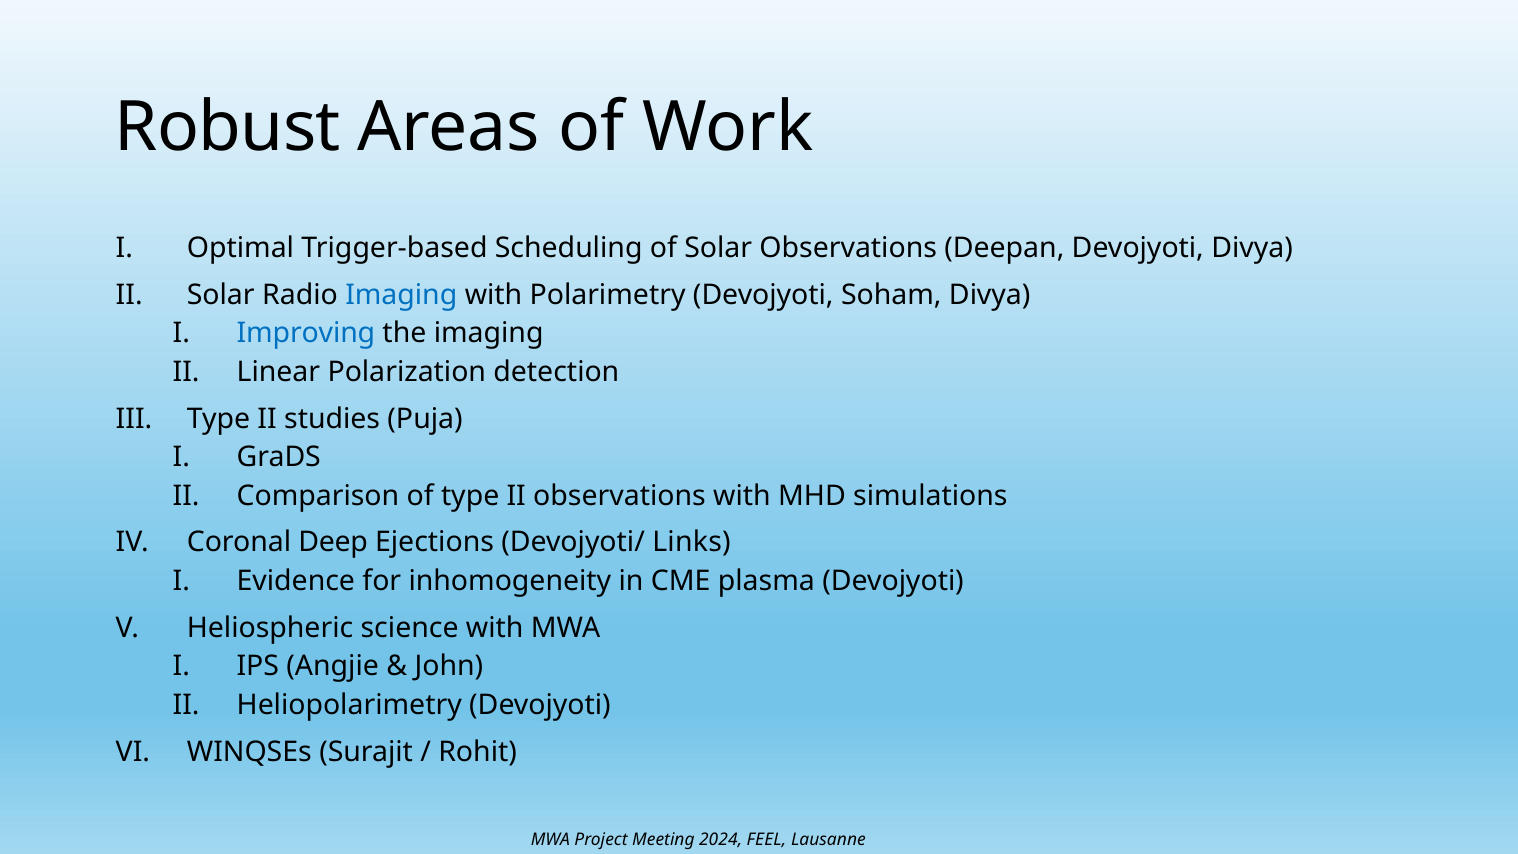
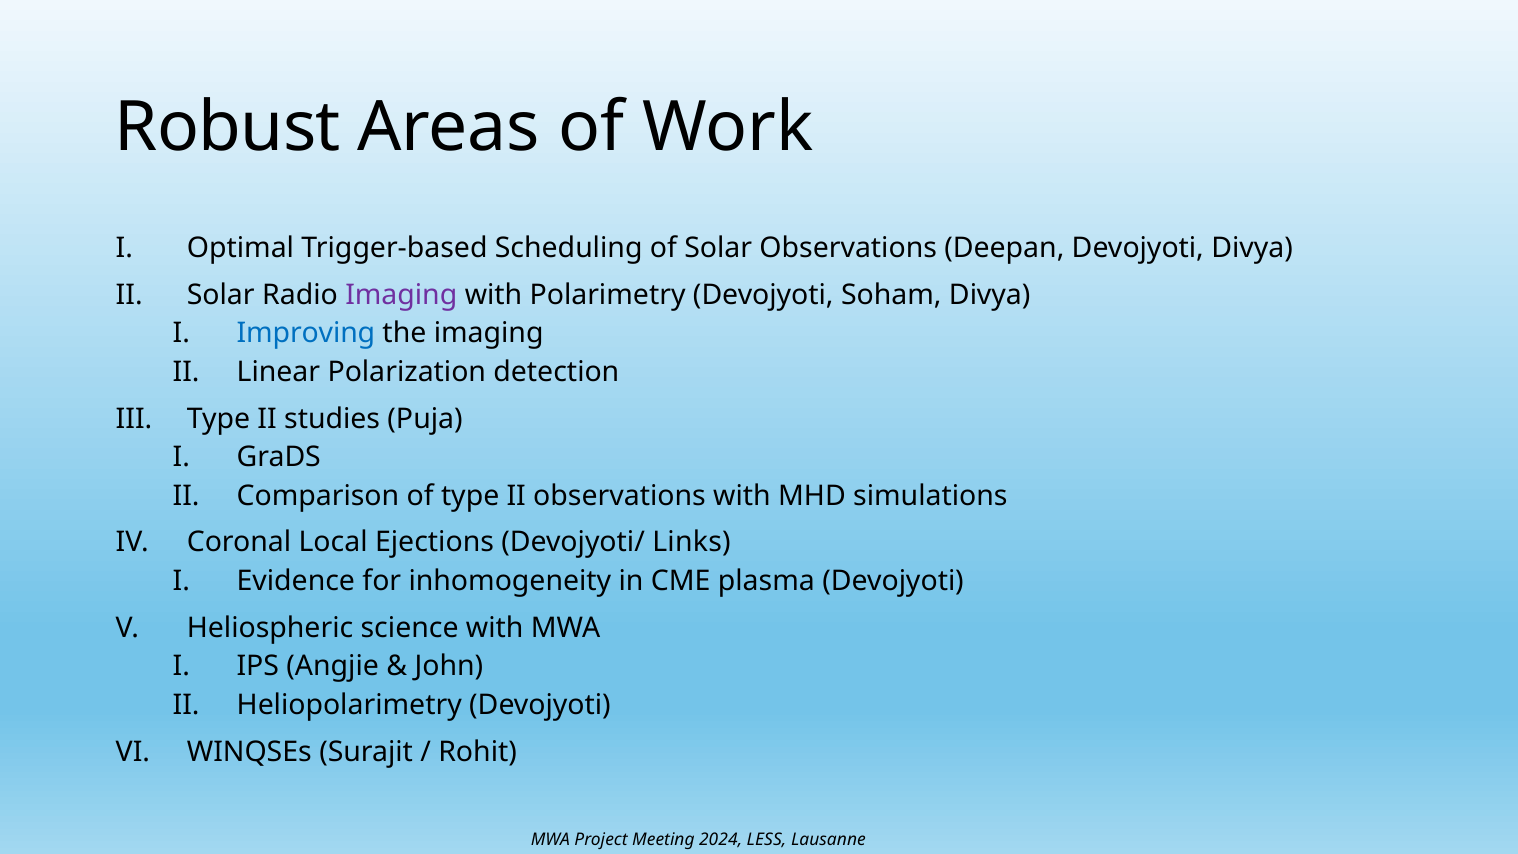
Imaging at (401, 295) colour: blue -> purple
Deep: Deep -> Local
FEEL: FEEL -> LESS
